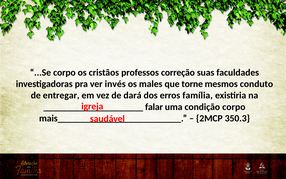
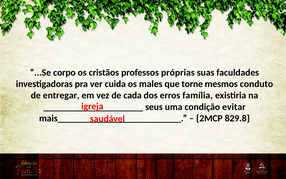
correção: correção -> próprias
invés: invés -> cuida
dará: dará -> cada
falar: falar -> seus
condição corpo: corpo -> evitar
350.3: 350.3 -> 829.8
